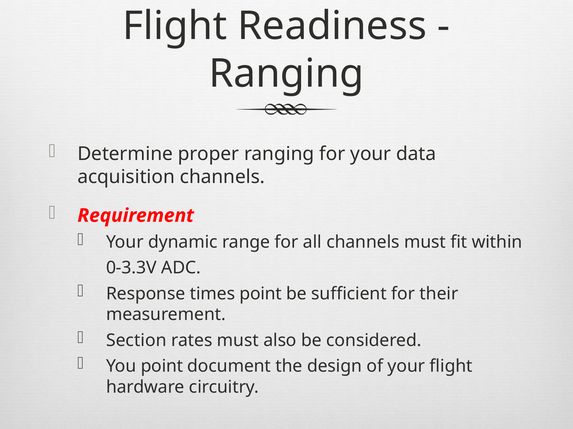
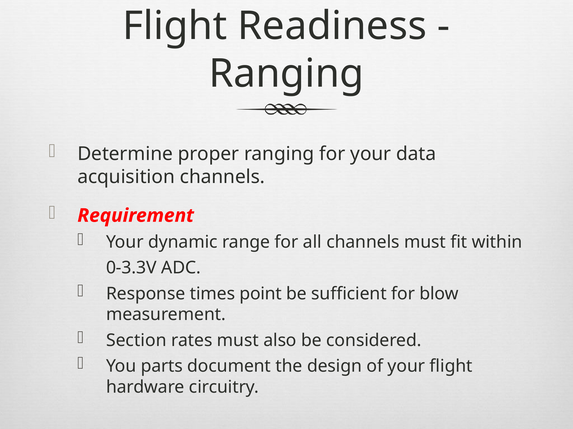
their: their -> blow
You point: point -> parts
